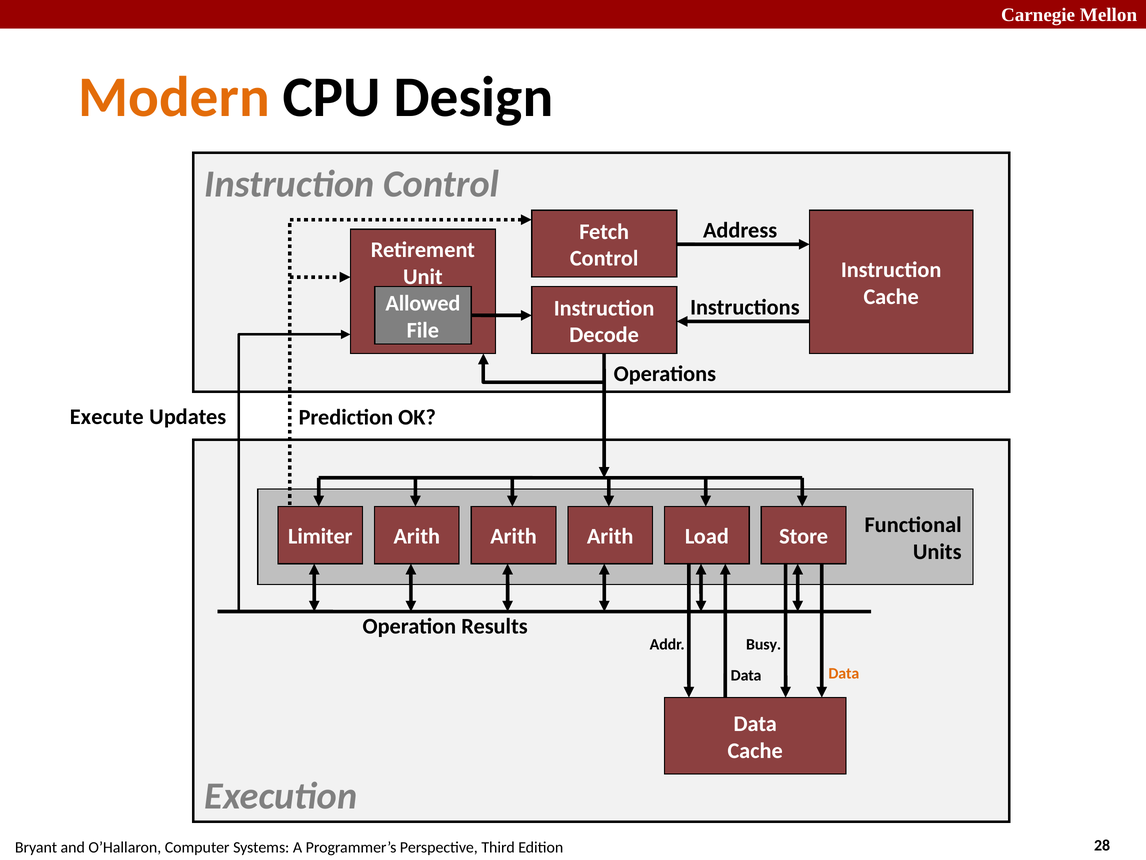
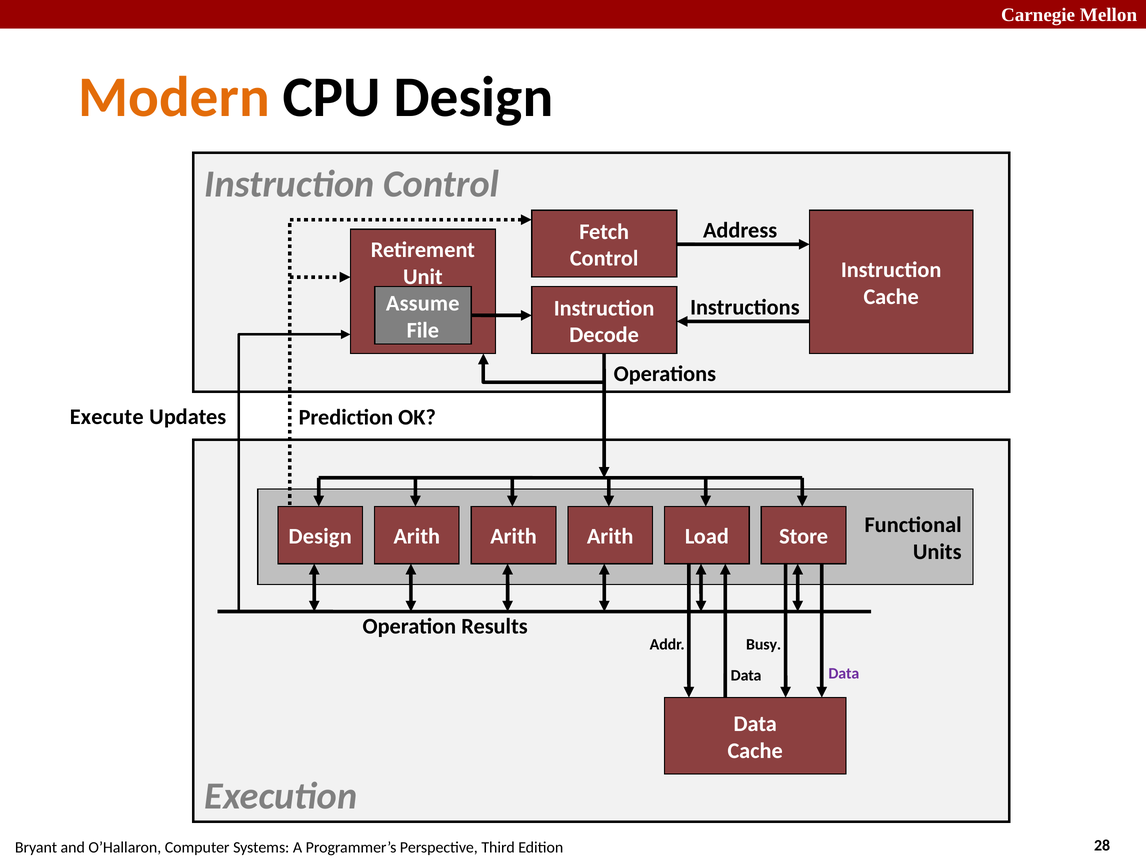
Allowed: Allowed -> Assume
Limiter at (320, 536): Limiter -> Design
Data at (844, 673) colour: orange -> purple
